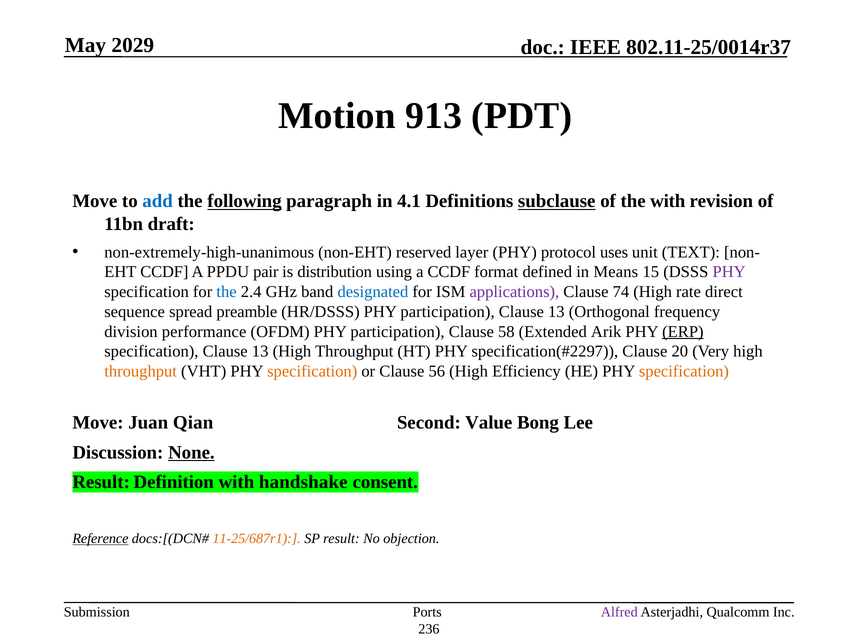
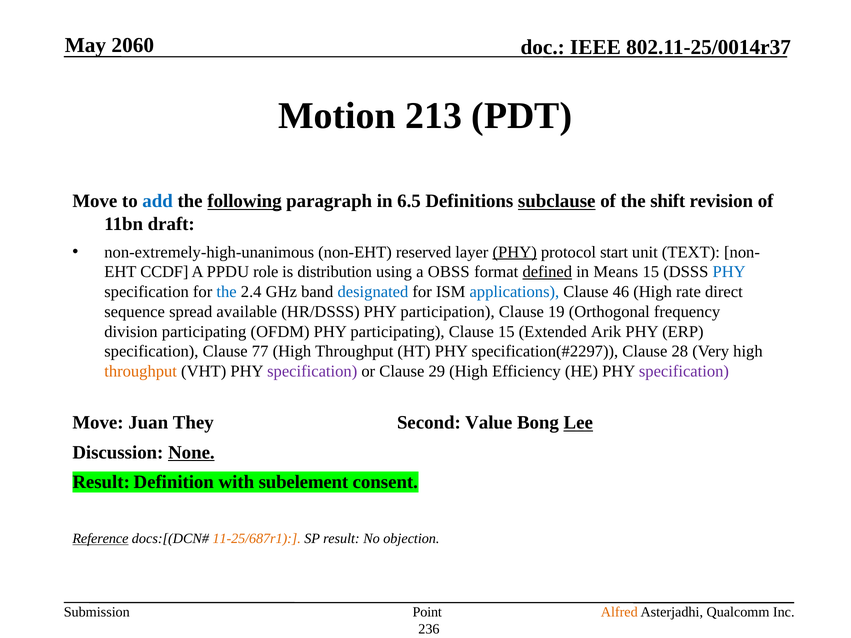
2029: 2029 -> 2060
913: 913 -> 213
4.1: 4.1 -> 6.5
the with: with -> shift
PHY at (515, 252) underline: none -> present
uses: uses -> start
pair: pair -> role
a CCDF: CCDF -> OBSS
defined underline: none -> present
PHY at (729, 272) colour: purple -> blue
applications colour: purple -> blue
74: 74 -> 46
preamble: preamble -> available
13 at (556, 312): 13 -> 19
division performance: performance -> participating
OFDM PHY participation: participation -> participating
Clause 58: 58 -> 15
ERP underline: present -> none
specification Clause 13: 13 -> 77
20: 20 -> 28
specification at (312, 371) colour: orange -> purple
56: 56 -> 29
specification at (684, 371) colour: orange -> purple
Qian: Qian -> They
Lee underline: none -> present
handshake: handshake -> subelement
Ports: Ports -> Point
Alfred colour: purple -> orange
